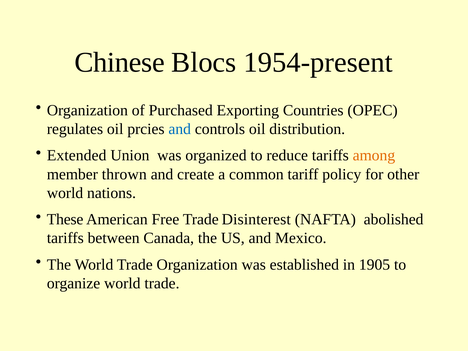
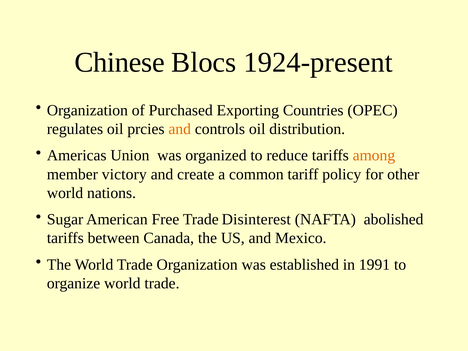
1954-present: 1954-present -> 1924-present
and at (180, 129) colour: blue -> orange
Extended: Extended -> Americas
thrown: thrown -> victory
These: These -> Sugar
1905: 1905 -> 1991
